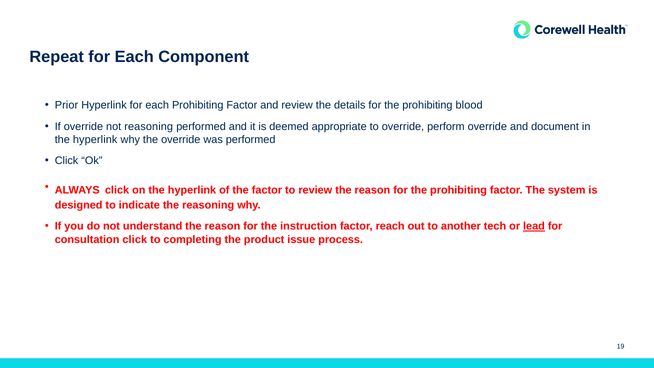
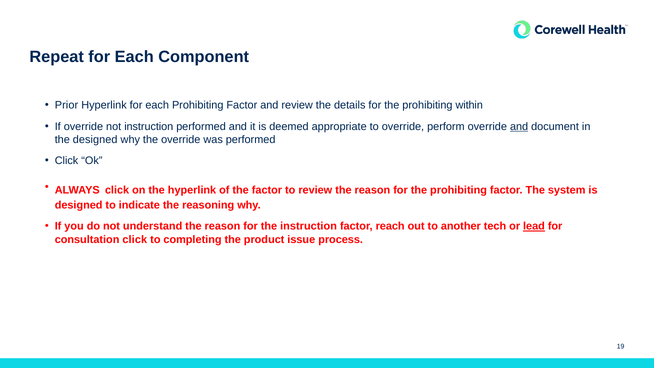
blood: blood -> within
not reasoning: reasoning -> instruction
and at (519, 126) underline: none -> present
hyperlink at (95, 140): hyperlink -> designed
